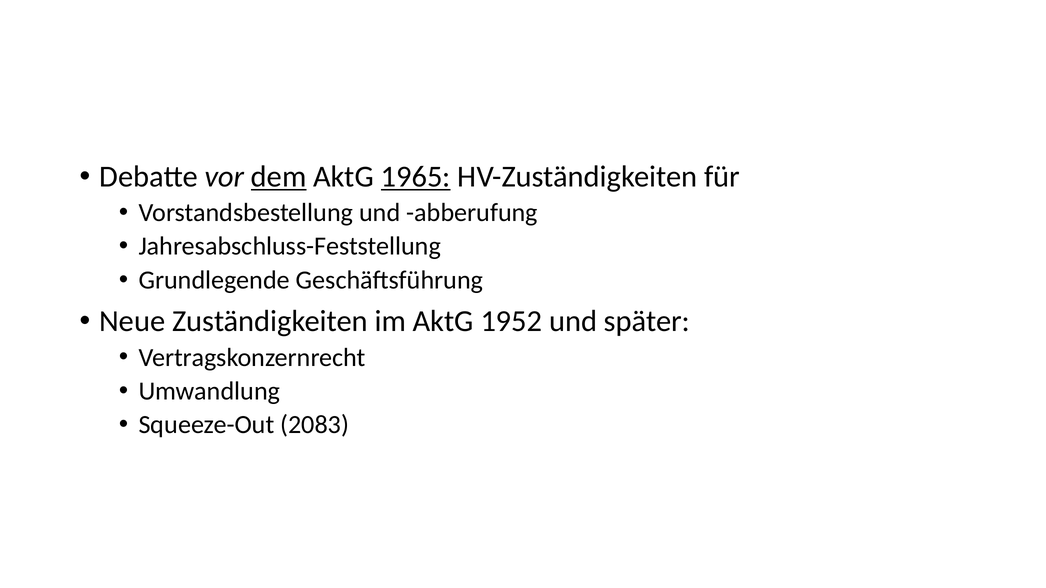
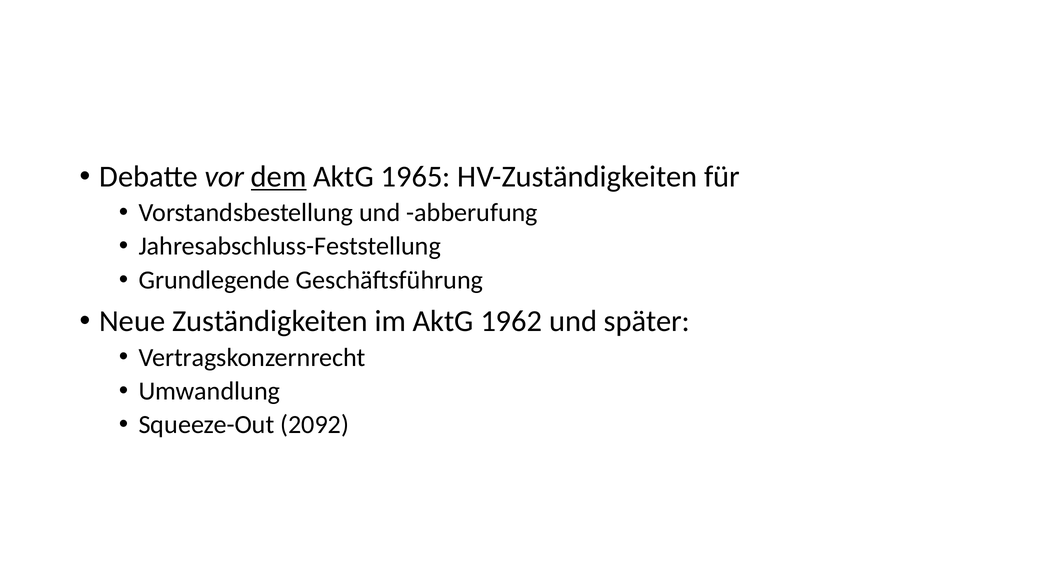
1965 underline: present -> none
1952: 1952 -> 1962
2083: 2083 -> 2092
